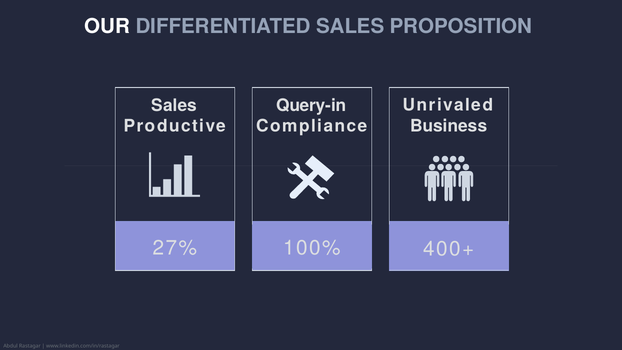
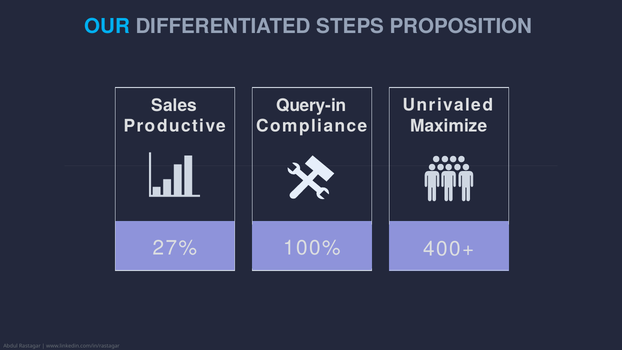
OUR colour: white -> light blue
DIFFERENTIATED SALES: SALES -> STEPS
Business: Business -> Maximize
